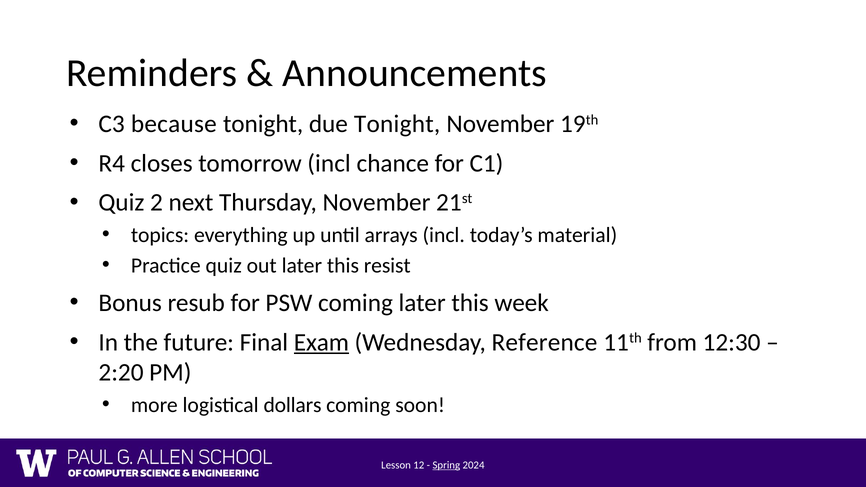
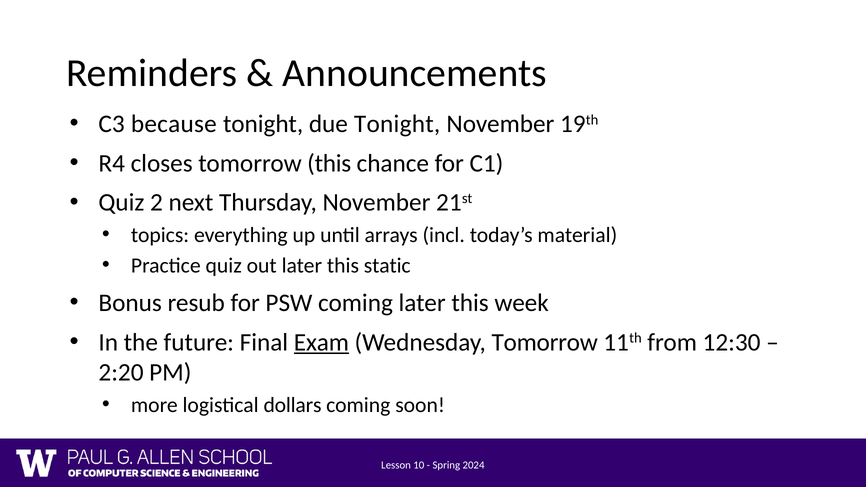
tomorrow incl: incl -> this
resist: resist -> static
Wednesday Reference: Reference -> Tomorrow
12: 12 -> 10
Spring underline: present -> none
